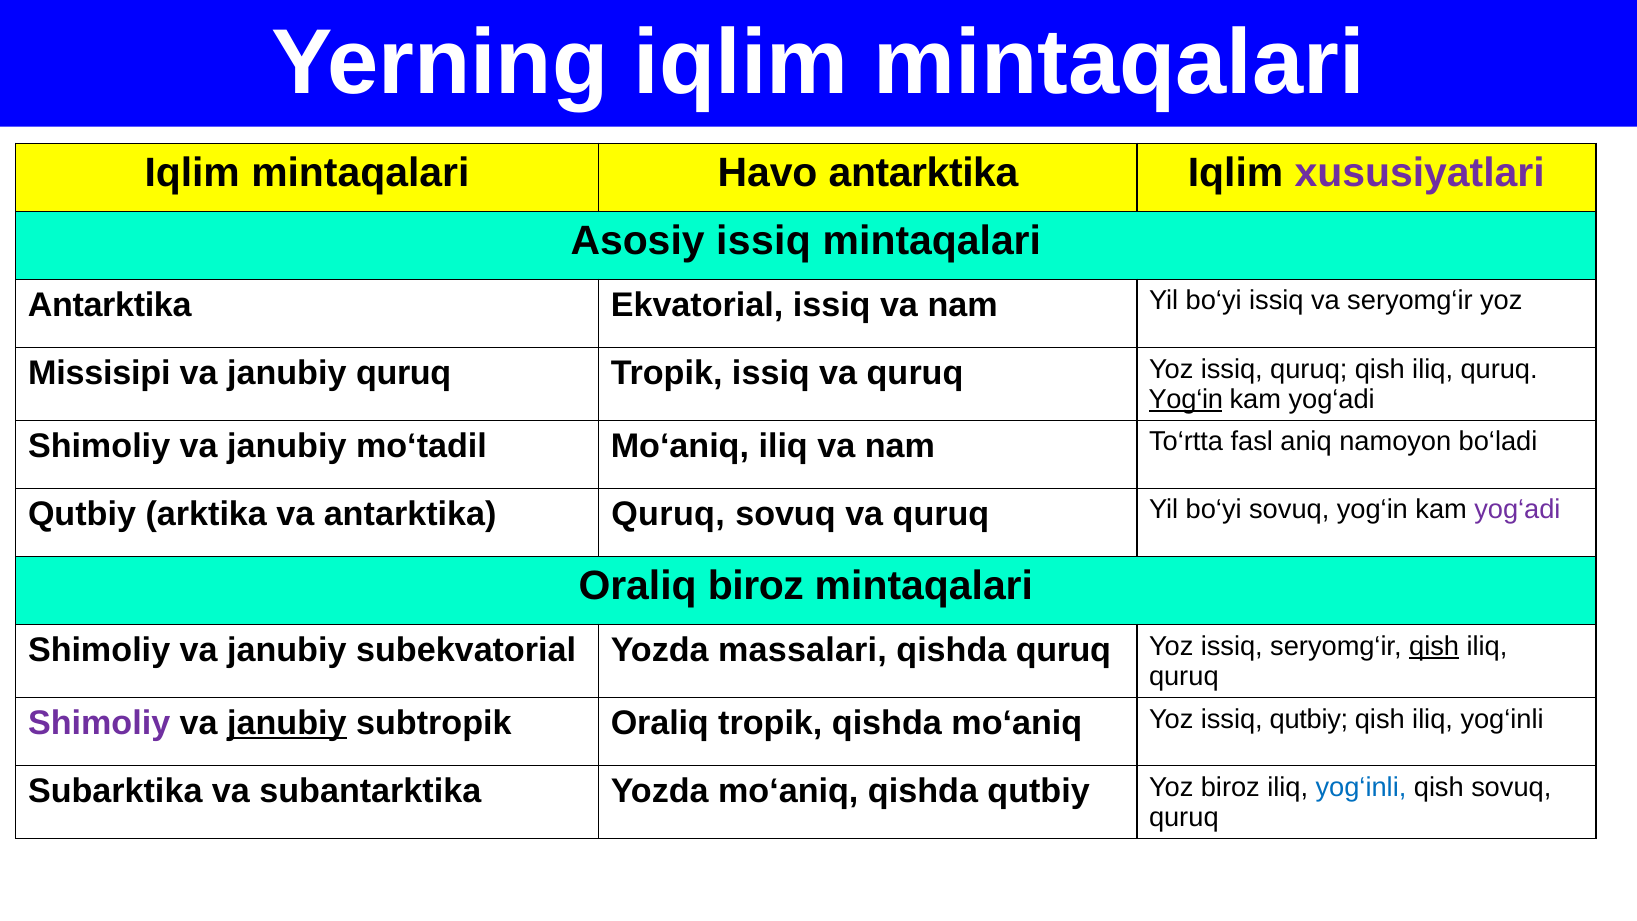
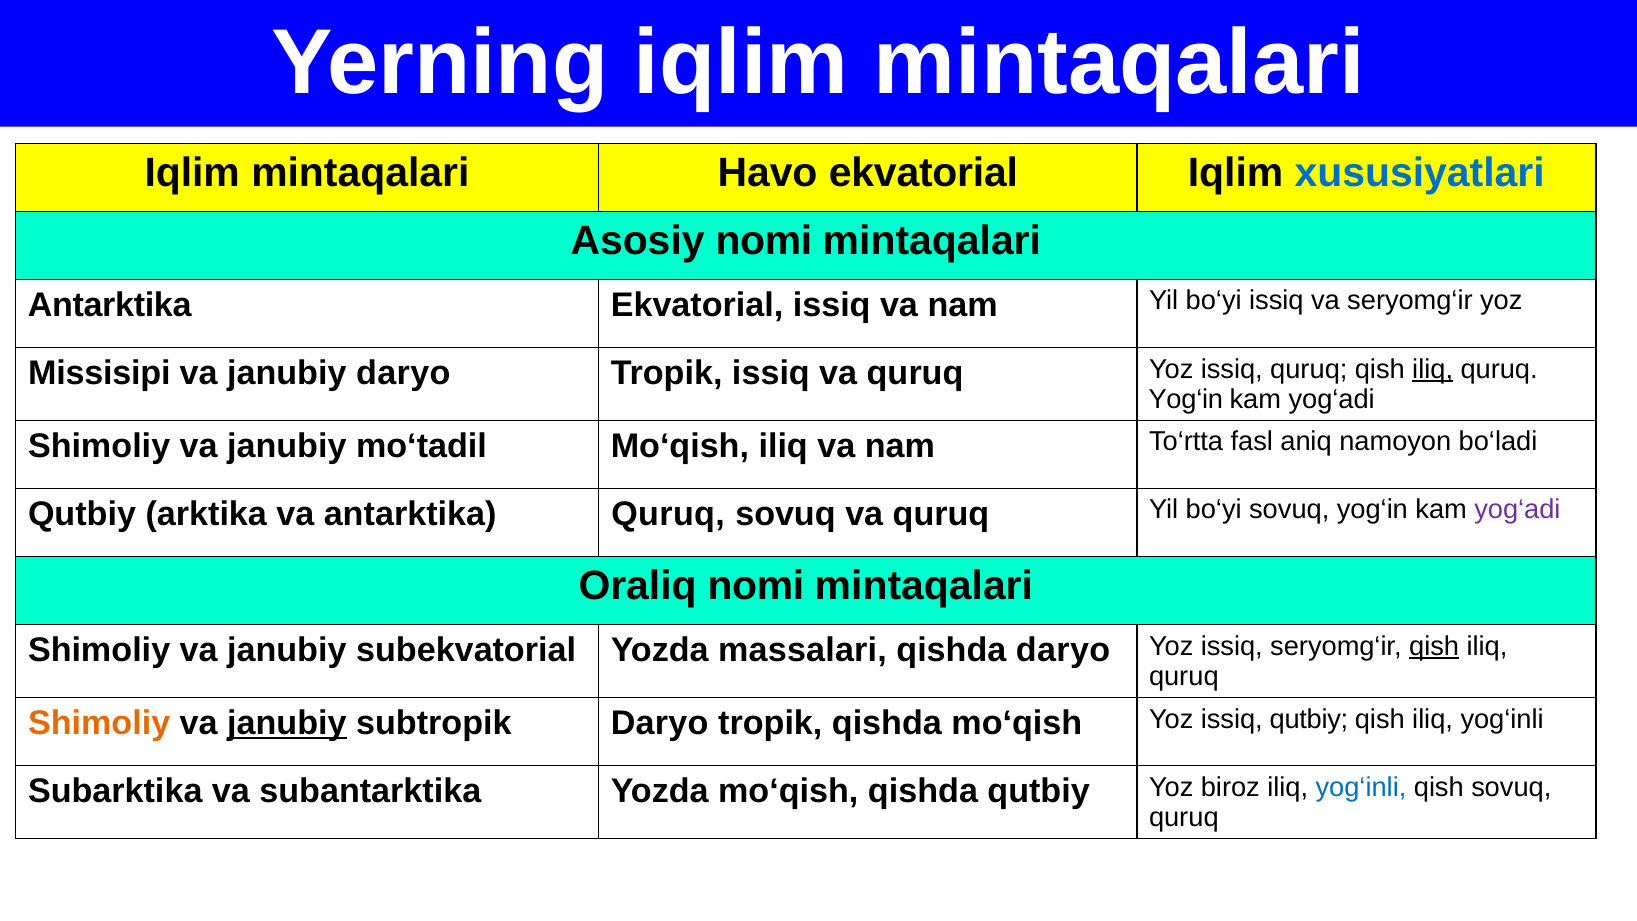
Havo antarktika: antarktika -> ekvatorial
xususiyatlari colour: purple -> blue
Asosiy issiq: issiq -> nomi
janubiy quruq: quruq -> daryo
iliq at (1433, 369) underline: none -> present
Yog‘in at (1186, 399) underline: present -> none
mo‘tadil Mo‘aniq: Mo‘aniq -> Mo‘qish
Oraliq biroz: biroz -> nomi
qishda quruq: quruq -> daryo
Shimoliy at (99, 723) colour: purple -> orange
subtropik Oraliq: Oraliq -> Daryo
qishda mo‘aniq: mo‘aniq -> mo‘qish
Yozda mo‘aniq: mo‘aniq -> mo‘qish
